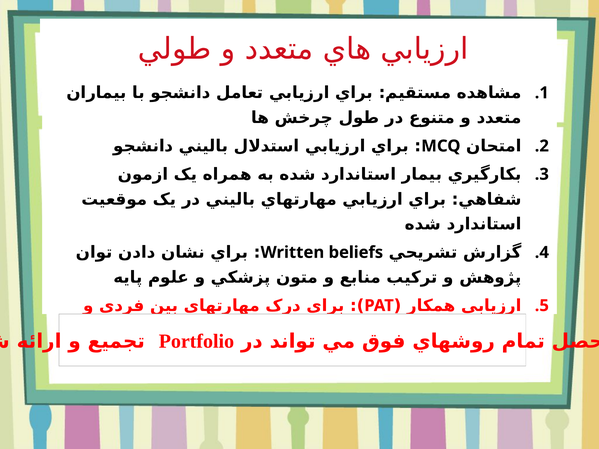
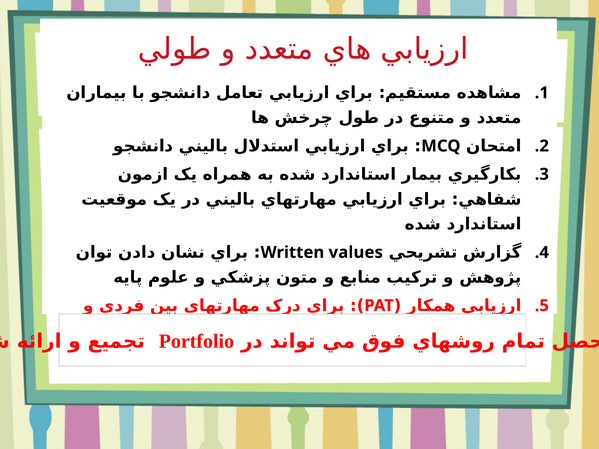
beliefs: beliefs -> values
